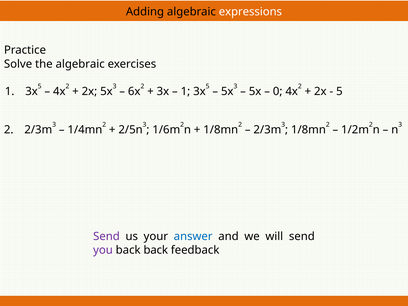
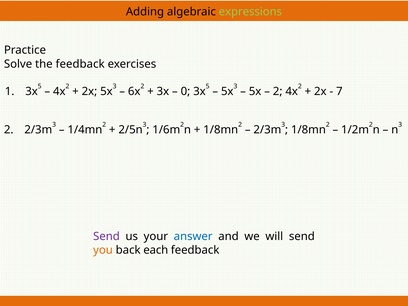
expressions colour: white -> light green
the algebraic: algebraic -> feedback
1 at (185, 91): 1 -> 0
0 at (278, 91): 0 -> 2
5 at (339, 91): 5 -> 7
you colour: purple -> orange
back back: back -> each
